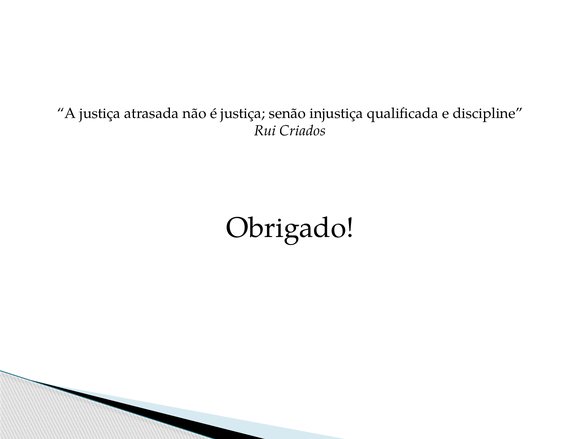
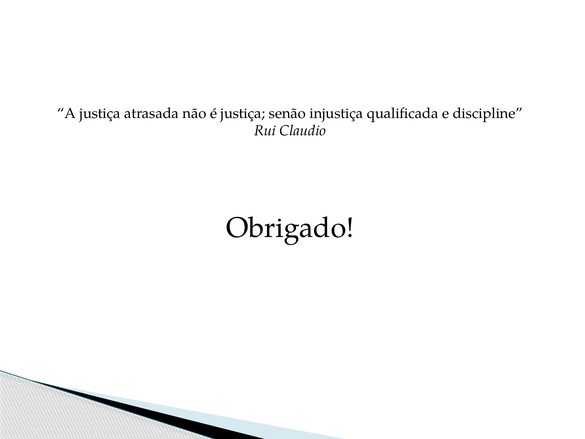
Criados: Criados -> Claudio
